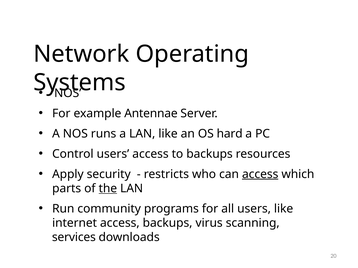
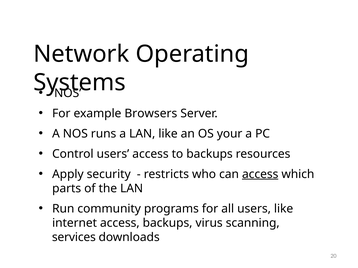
Antennae: Antennae -> Browsers
hard: hard -> your
the underline: present -> none
